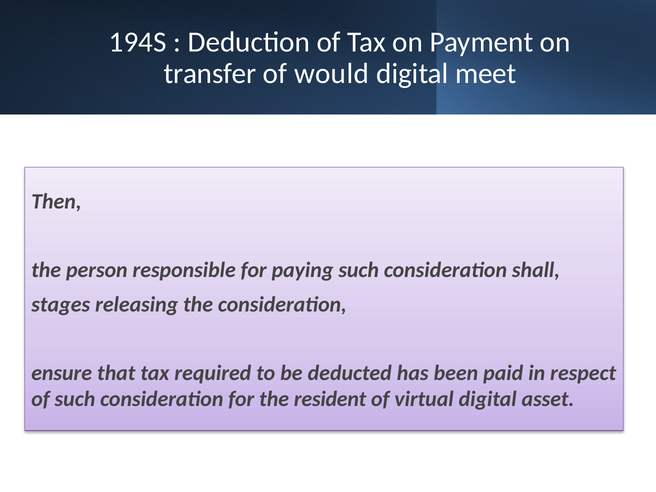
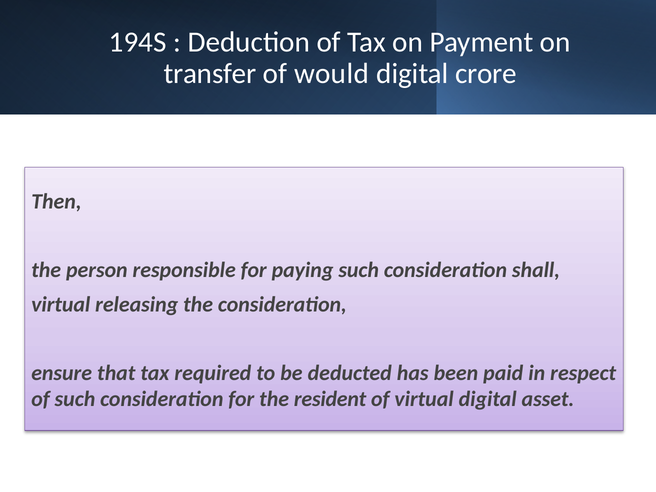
meet: meet -> crore
stages at (61, 304): stages -> virtual
